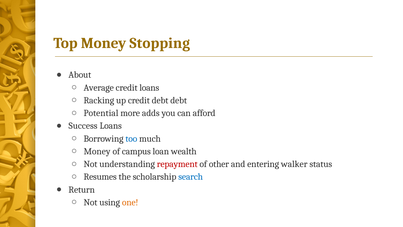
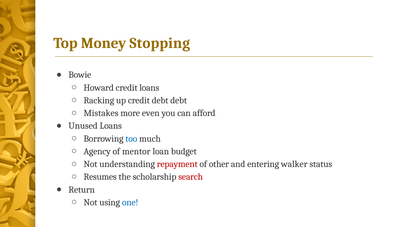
About: About -> Bowie
Average: Average -> Howard
Potential: Potential -> Mistakes
adds: adds -> even
Success: Success -> Unused
Money at (97, 151): Money -> Agency
campus: campus -> mentor
wealth: wealth -> budget
search colour: blue -> red
one colour: orange -> blue
